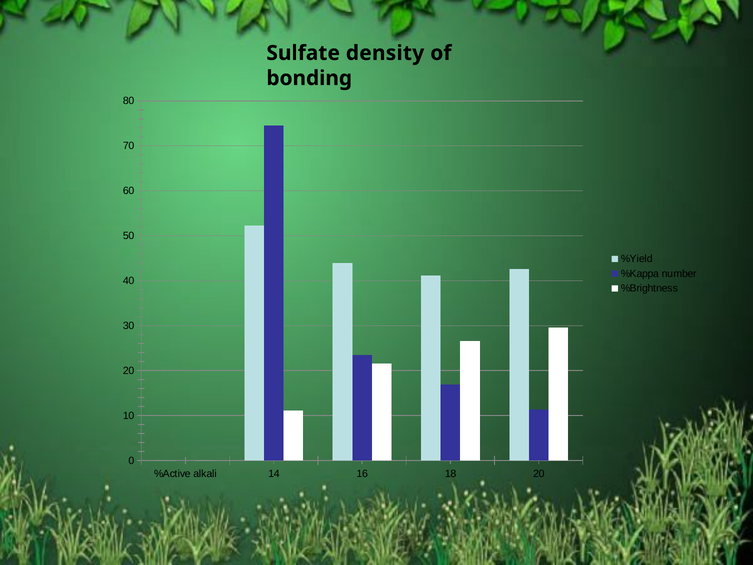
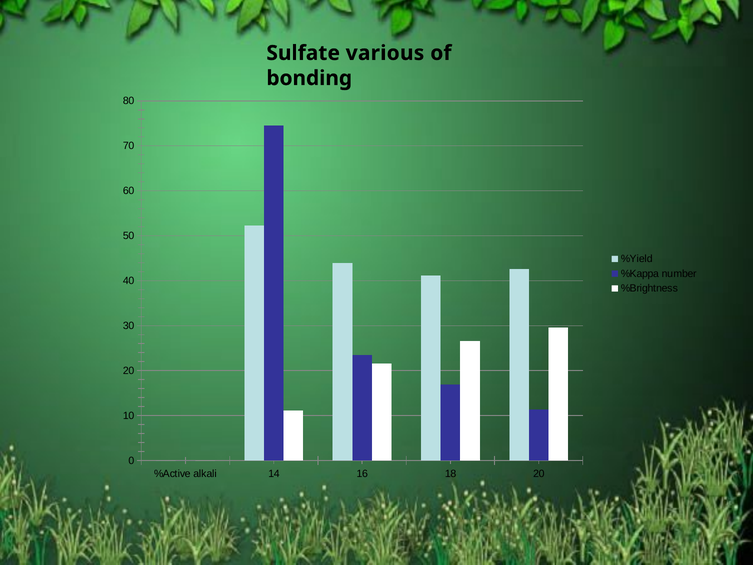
density: density -> various
